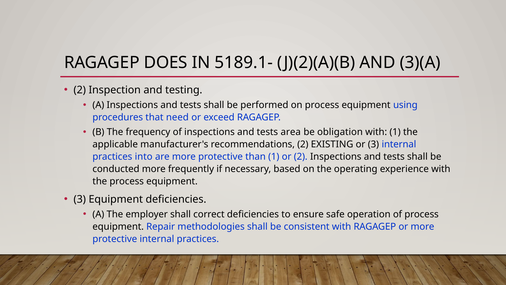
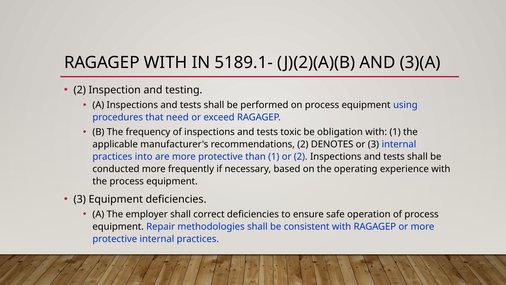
RAGAGEP DOES: DOES -> WITH
area: area -> toxic
EXISTING: EXISTING -> DENOTES
